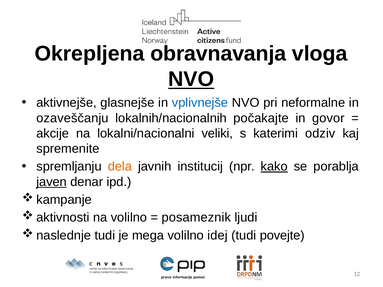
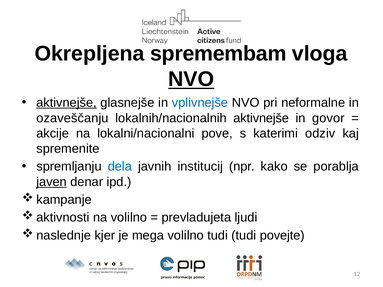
obravnavanja: obravnavanja -> spremembam
aktivnejše at (67, 103) underline: none -> present
lokalnih/nacionalnih počakajte: počakajte -> aktivnejše
veliki: veliki -> pove
dela colour: orange -> blue
kako underline: present -> none
posameznik: posameznik -> prevladujeta
tudi at (105, 236): tudi -> kjer
volilno idej: idej -> tudi
